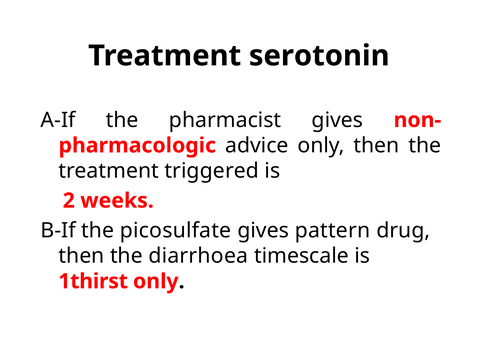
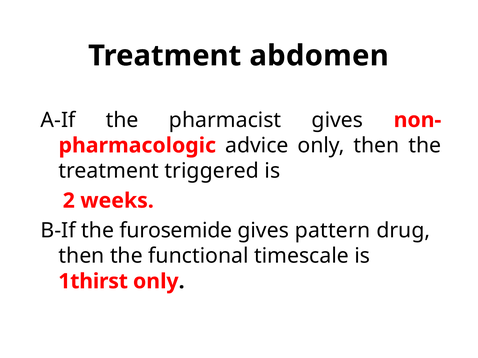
serotonin: serotonin -> abdomen
picosulfate: picosulfate -> furosemide
diarrhoea: diarrhoea -> functional
